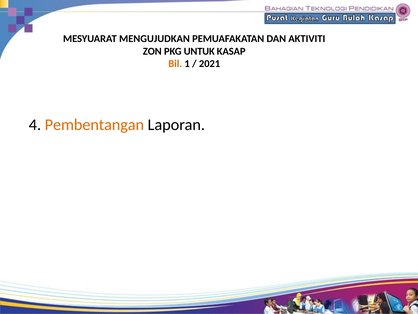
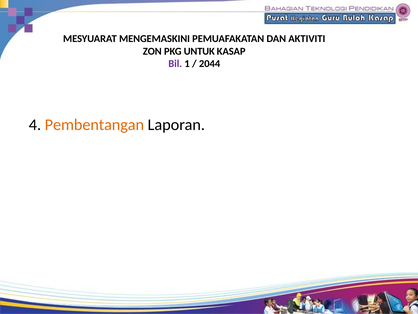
MENGUJUDKAN: MENGUJUDKAN -> MENGEMASKINI
Bil colour: orange -> purple
2021: 2021 -> 2044
